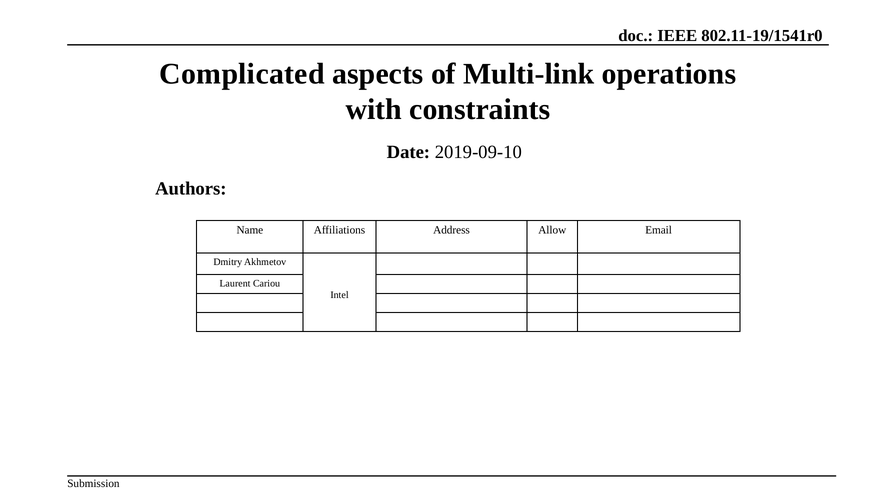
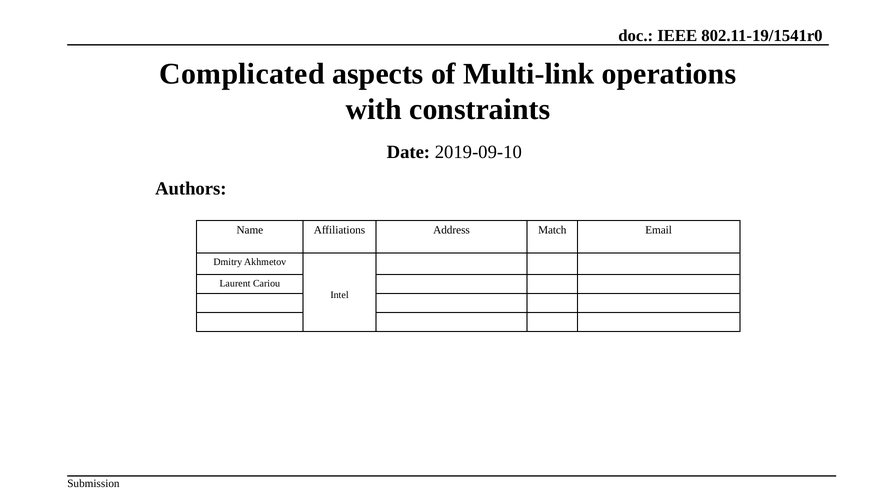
Allow: Allow -> Match
